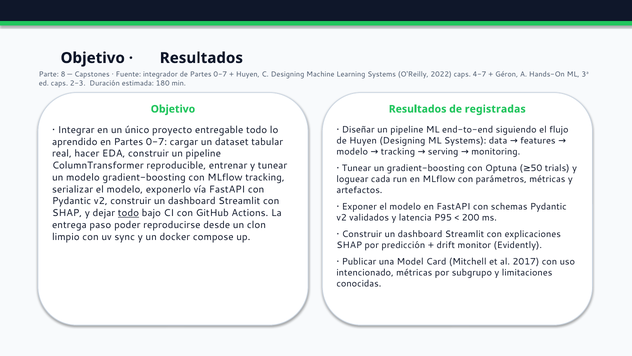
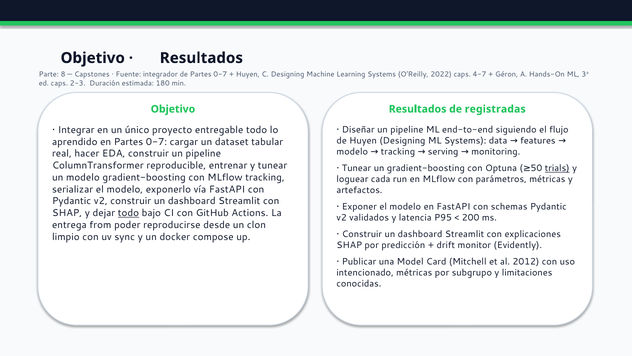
trials underline: none -> present
paso: paso -> from
2017: 2017 -> 2012
